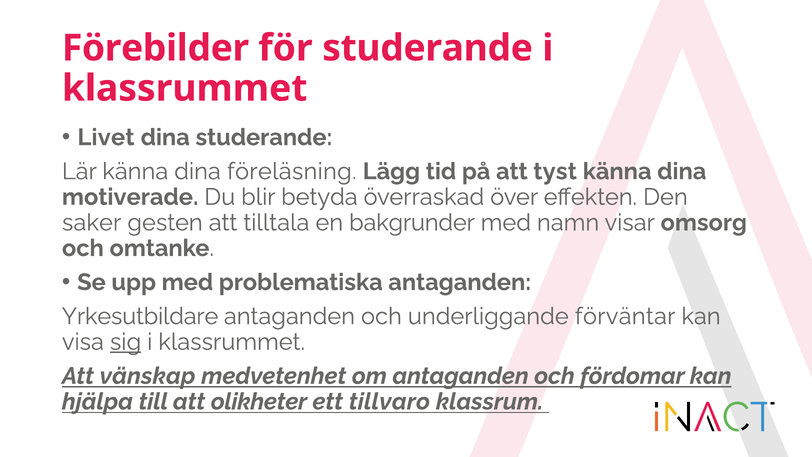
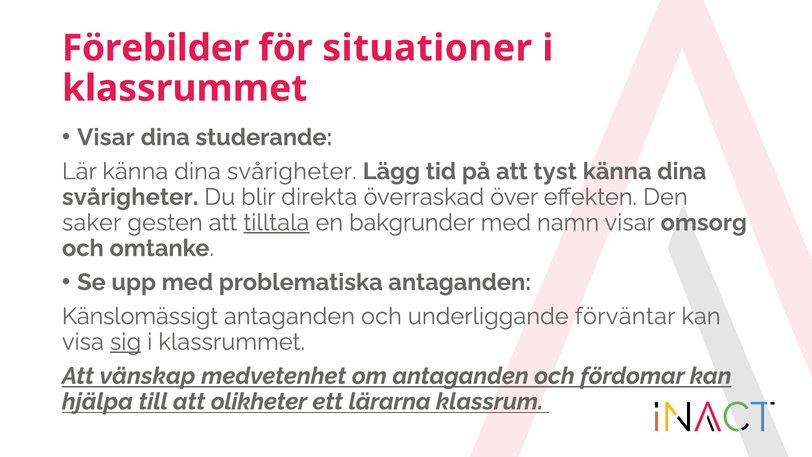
för studerande: studerande -> situationer
Livet at (106, 137): Livet -> Visar
Lär känna dina föreläsning: föreläsning -> svårigheter
motiverade at (130, 197): motiverade -> svårigheter
betyda: betyda -> direkta
tilltala underline: none -> present
Yrkesutbildare: Yrkesutbildare -> Känslomässigt
tillvaro: tillvaro -> lärarna
